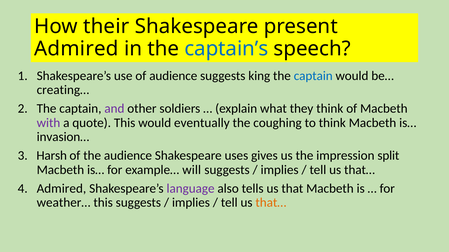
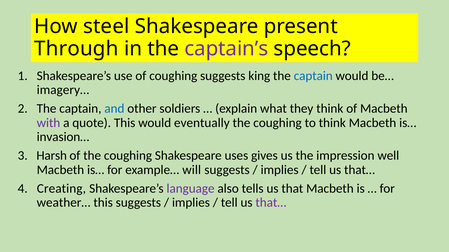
their: their -> steel
Admired at (76, 49): Admired -> Through
captain’s colour: blue -> purple
of audience: audience -> coughing
creating…: creating… -> imagery…
and colour: purple -> blue
of the audience: audience -> coughing
split: split -> well
Admired at (61, 189): Admired -> Creating
that… at (271, 203) colour: orange -> purple
